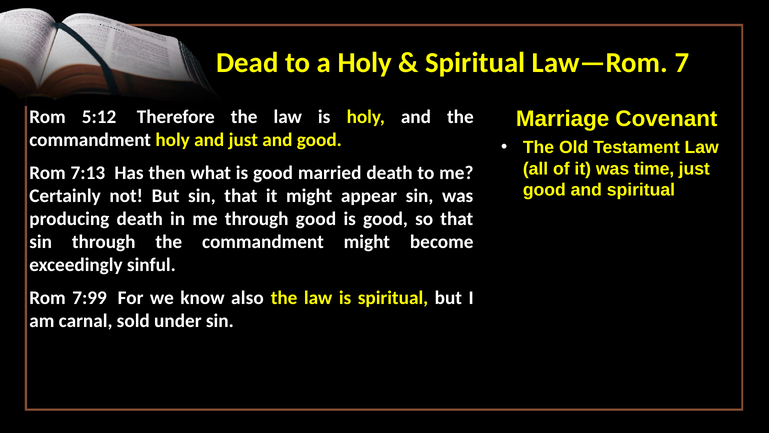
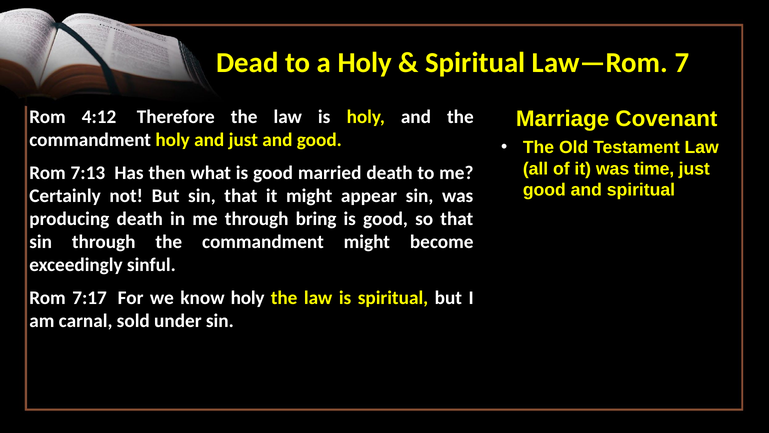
5:12: 5:12 -> 4:12
through good: good -> bring
7:99: 7:99 -> 7:17
know also: also -> holy
